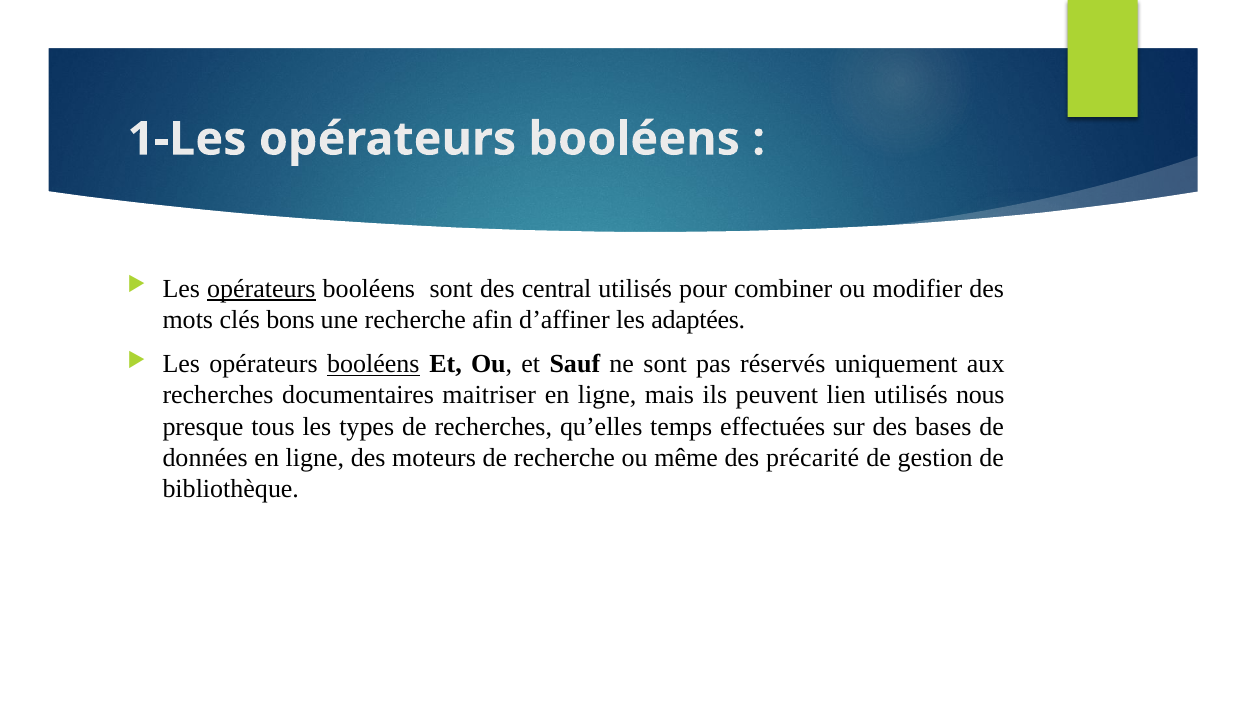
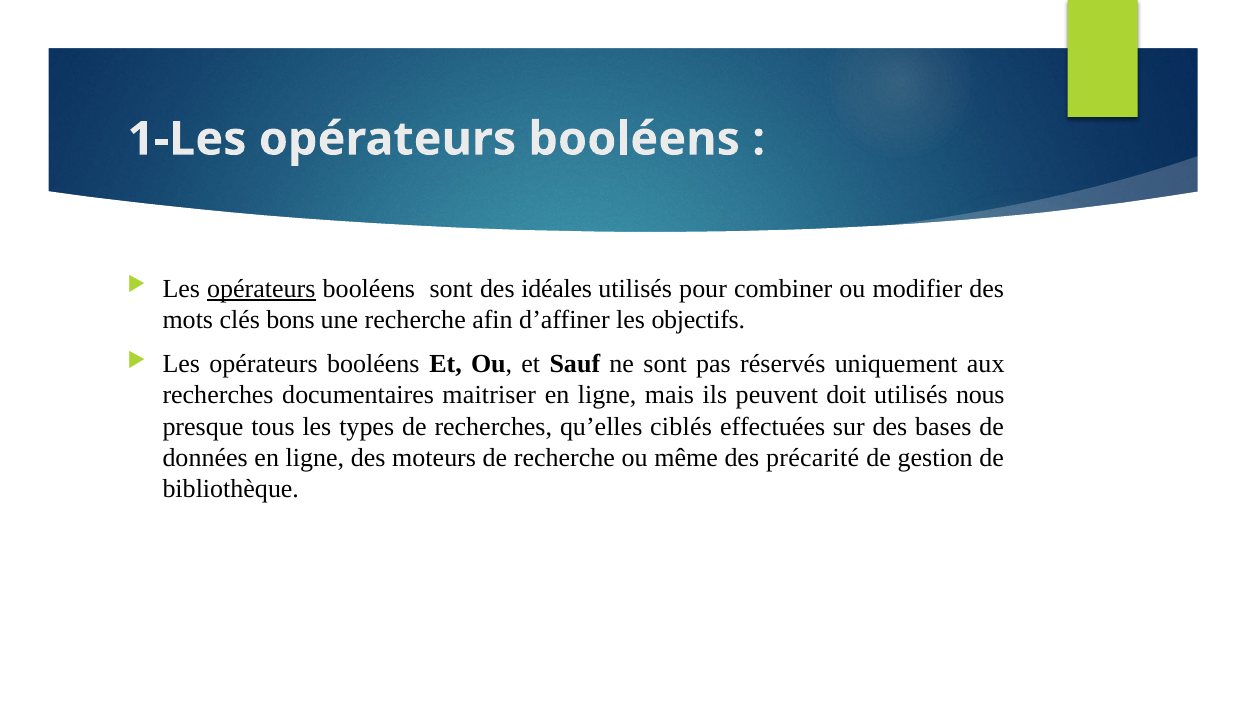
central: central -> idéales
adaptées: adaptées -> objectifs
booléens at (373, 364) underline: present -> none
lien: lien -> doit
temps: temps -> ciblés
